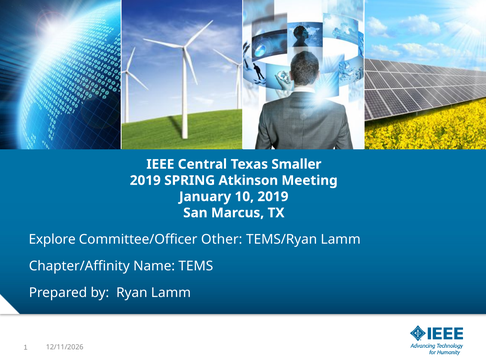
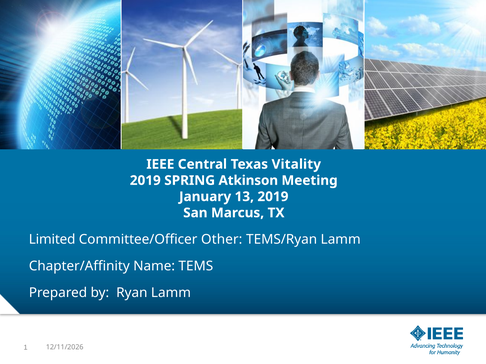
Smaller: Smaller -> Vitality
10: 10 -> 13
Explore: Explore -> Limited
